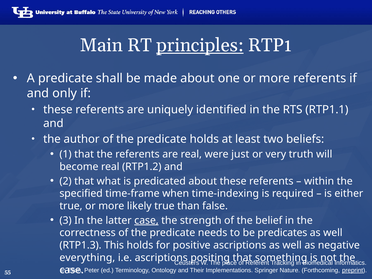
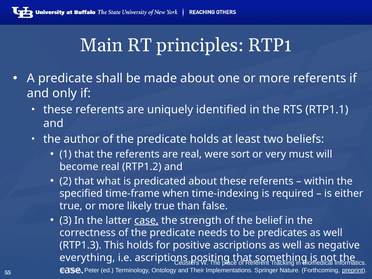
principles underline: present -> none
just: just -> sort
truth: truth -> must
